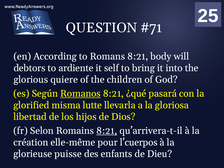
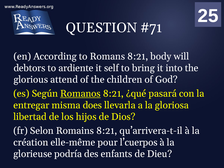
quiere: quiere -> attend
glorified: glorified -> entregar
lutte: lutte -> does
8:21 at (107, 131) underline: present -> none
puisse: puisse -> podría
